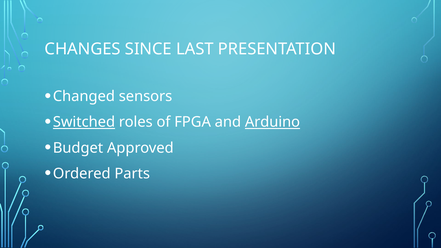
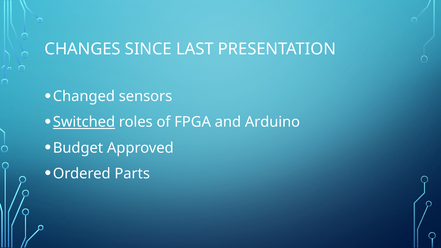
Arduino underline: present -> none
